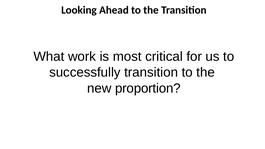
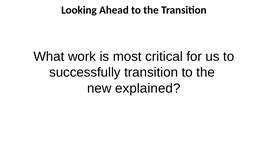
proportion: proportion -> explained
